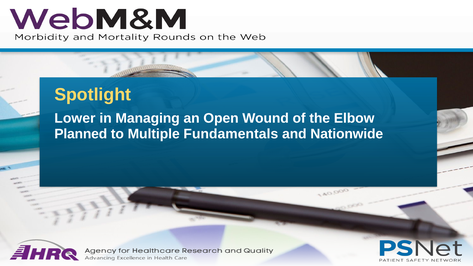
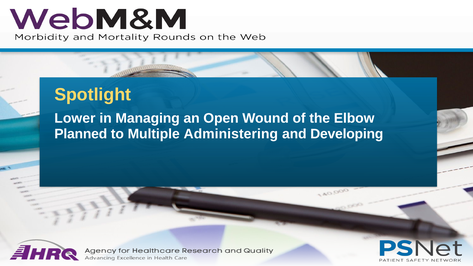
Fundamentals: Fundamentals -> Administering
Nationwide: Nationwide -> Developing
